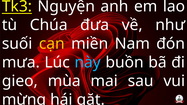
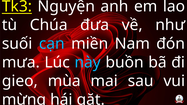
cạn colour: yellow -> light blue
